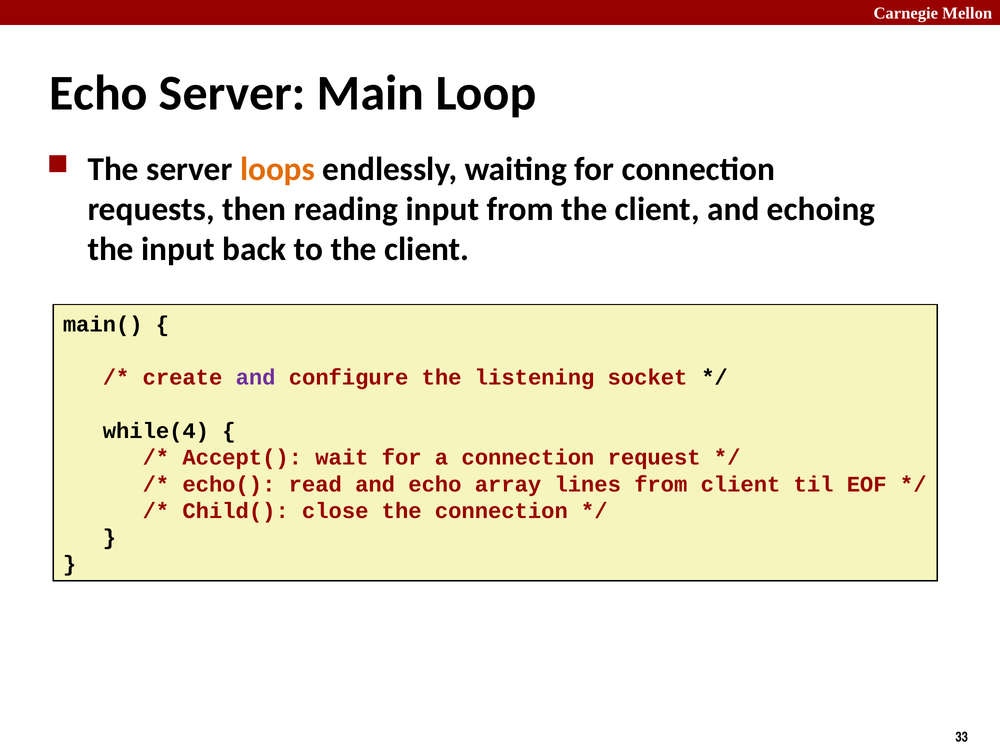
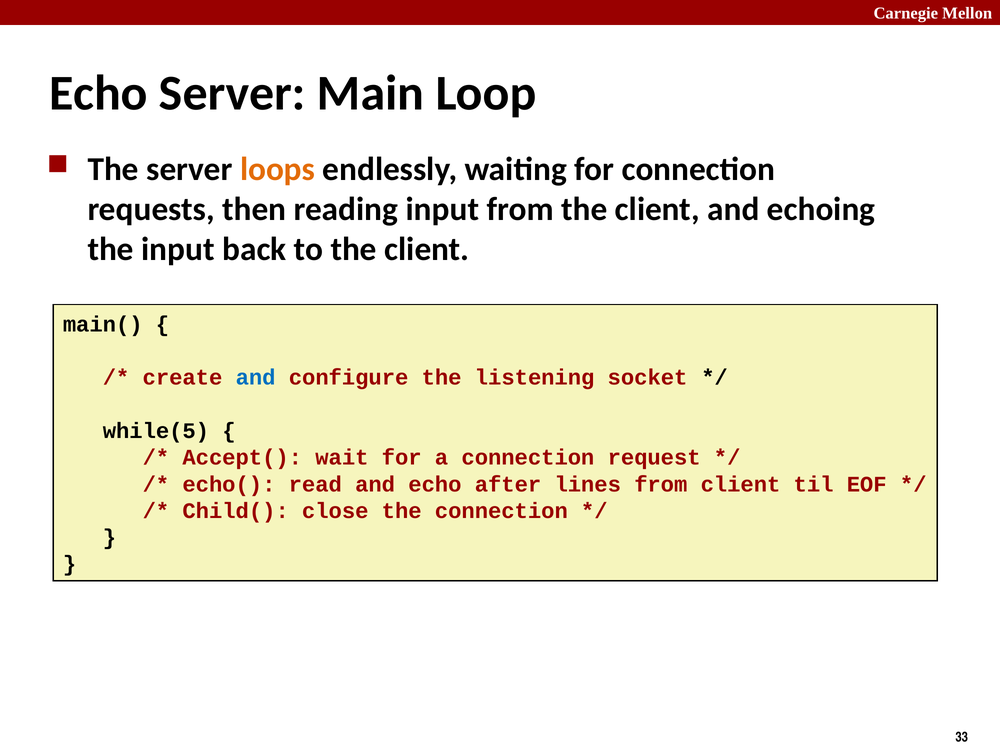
and at (256, 378) colour: purple -> blue
while(4: while(4 -> while(5
array: array -> after
